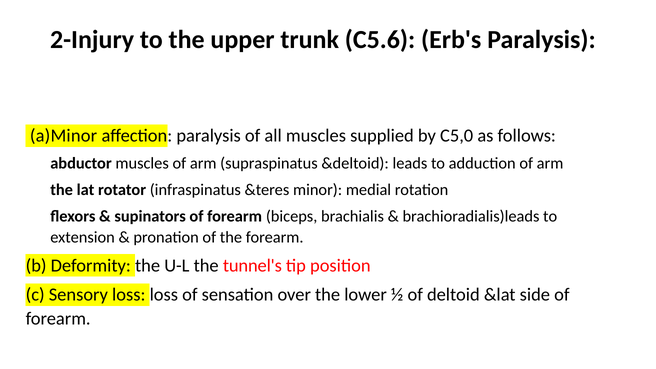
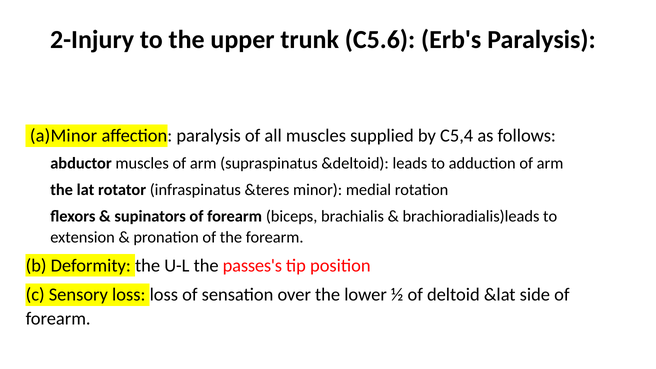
C5,0: C5,0 -> C5,4
tunnel's: tunnel's -> passes's
